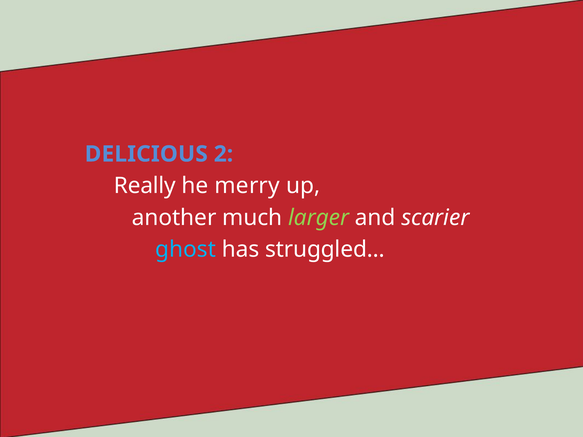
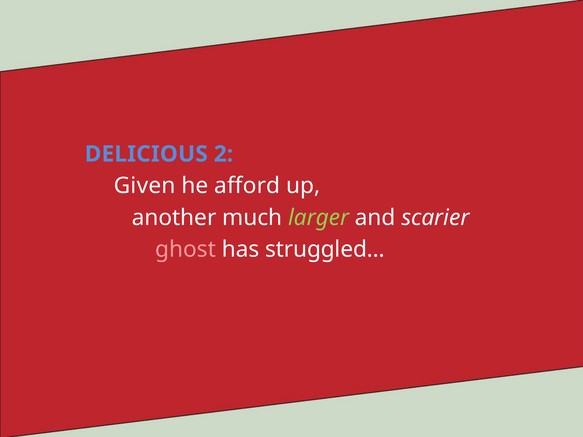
Really: Really -> Given
merry: merry -> afford
ghost colour: light blue -> pink
